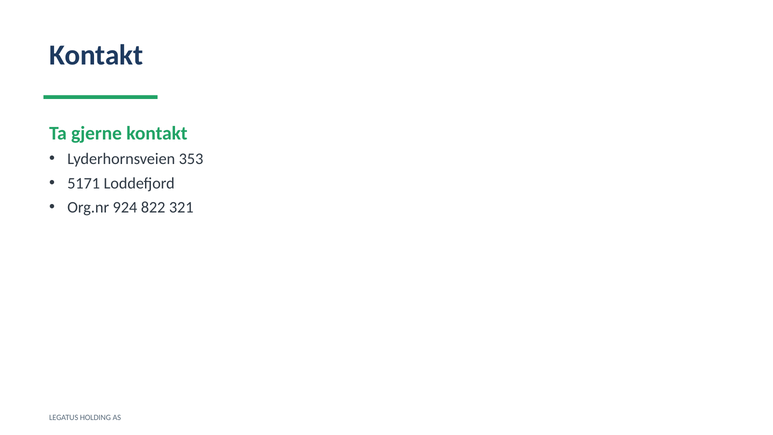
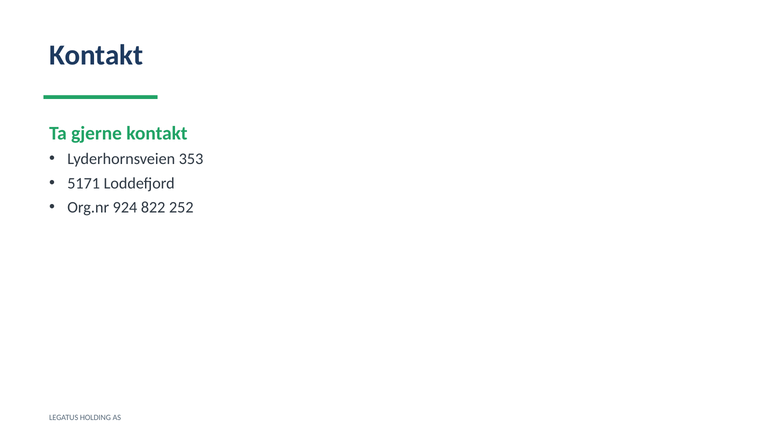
321: 321 -> 252
